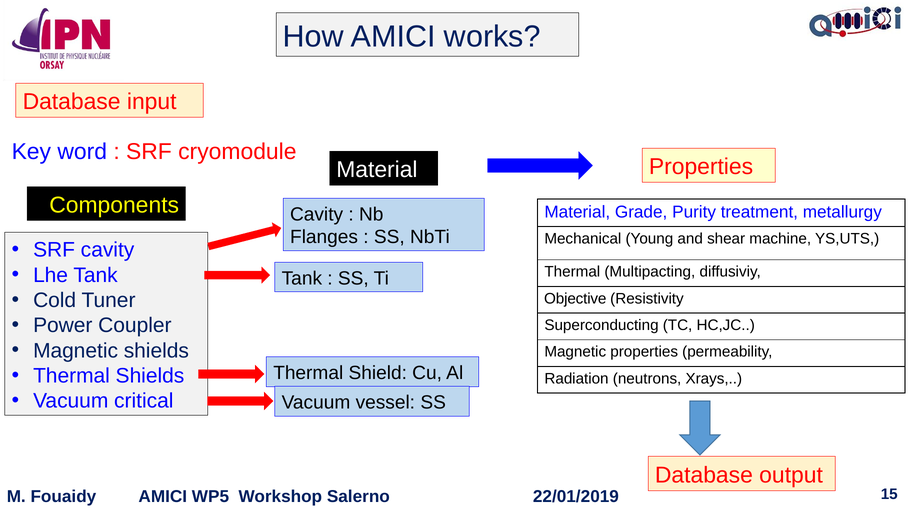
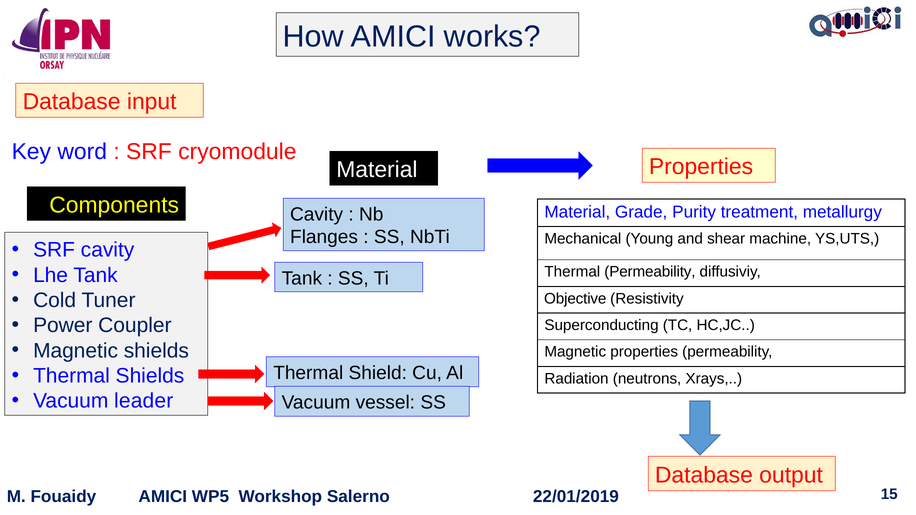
Thermal Multipacting: Multipacting -> Permeability
critical: critical -> leader
